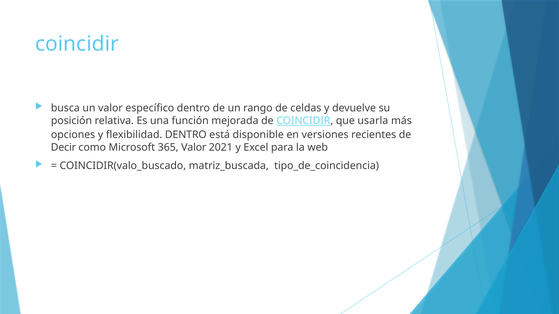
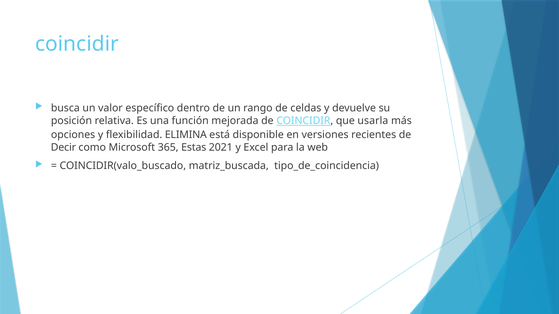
flexibilidad DENTRO: DENTRO -> ELIMINA
365 Valor: Valor -> Estas
